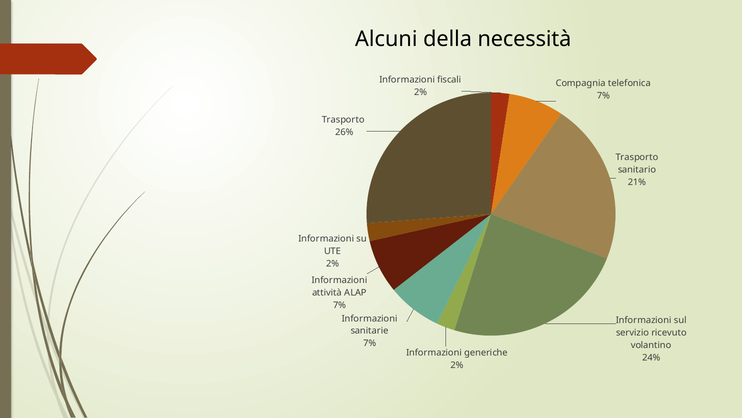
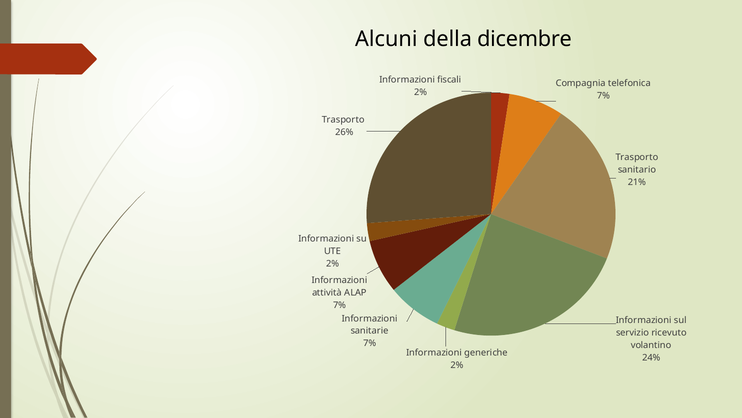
necessità: necessità -> dicembre
